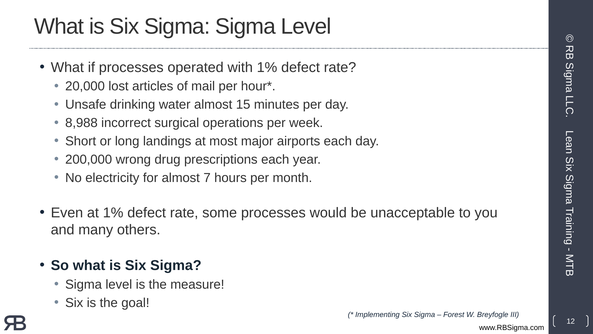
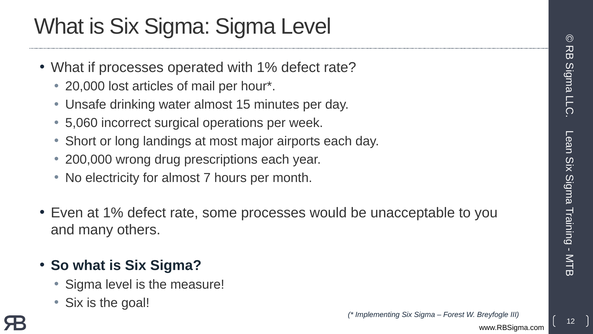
8,988: 8,988 -> 5,060
